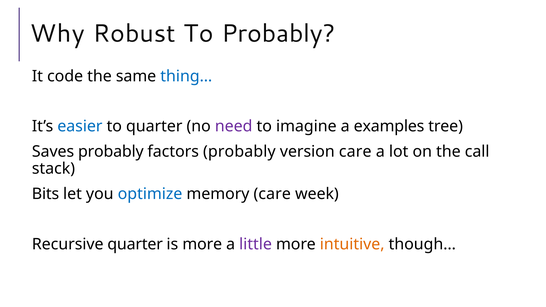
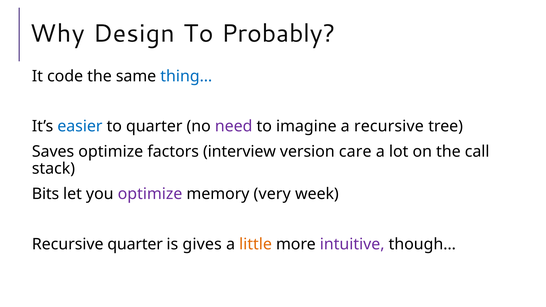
Robust: Robust -> Design
a examples: examples -> recursive
Saves probably: probably -> optimize
factors probably: probably -> interview
optimize at (150, 194) colour: blue -> purple
memory care: care -> very
is more: more -> gives
little colour: purple -> orange
intuitive colour: orange -> purple
